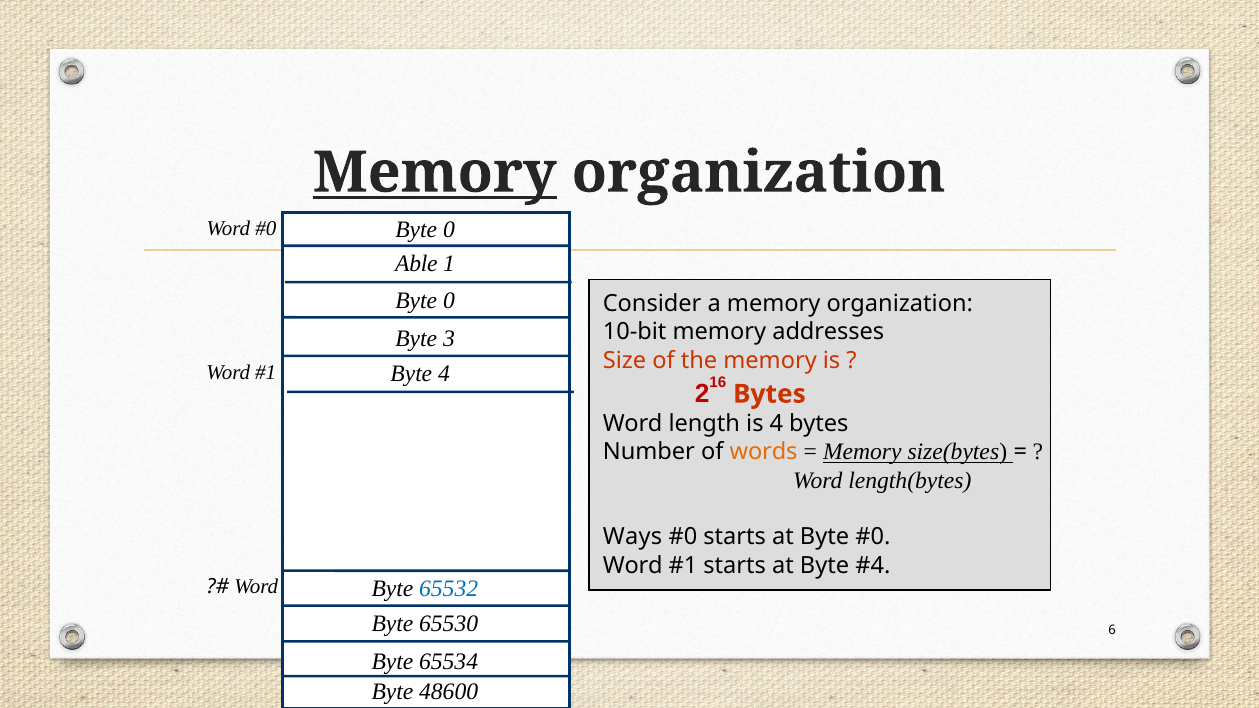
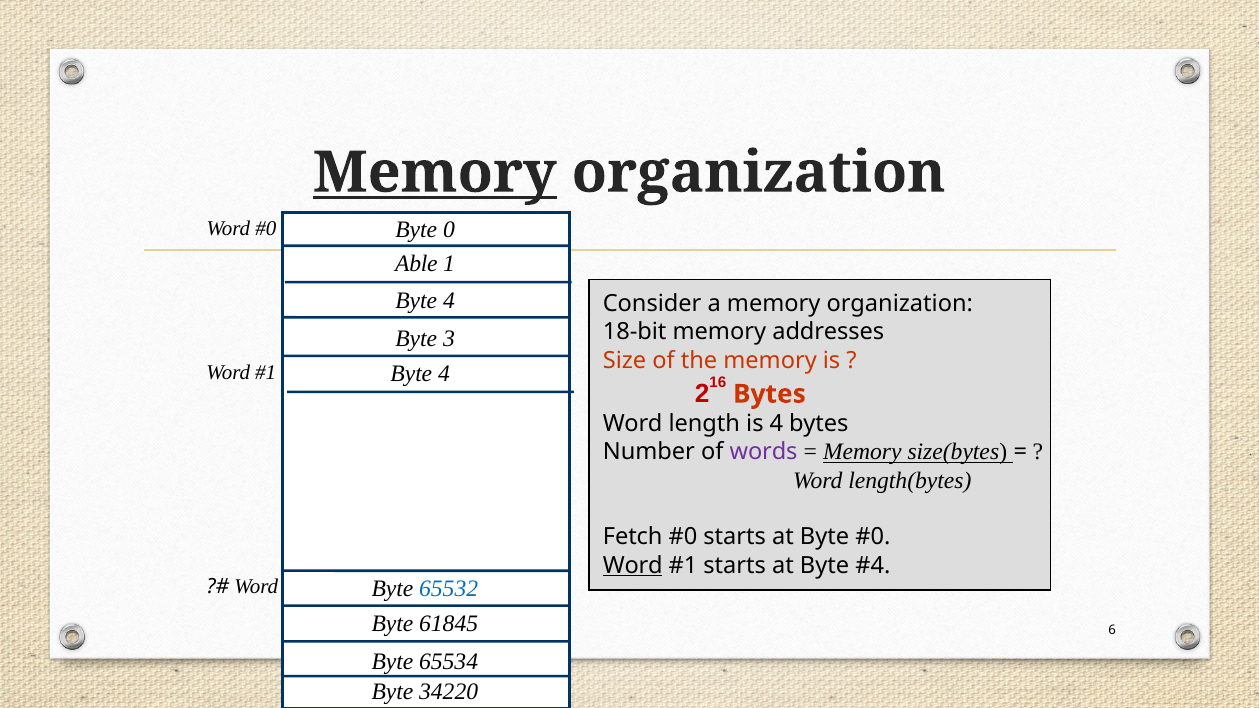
0 at (449, 300): 0 -> 4
10-bit: 10-bit -> 18-bit
words colour: orange -> purple
Ways: Ways -> Fetch
Word at (633, 565) underline: none -> present
65530: 65530 -> 61845
48600: 48600 -> 34220
